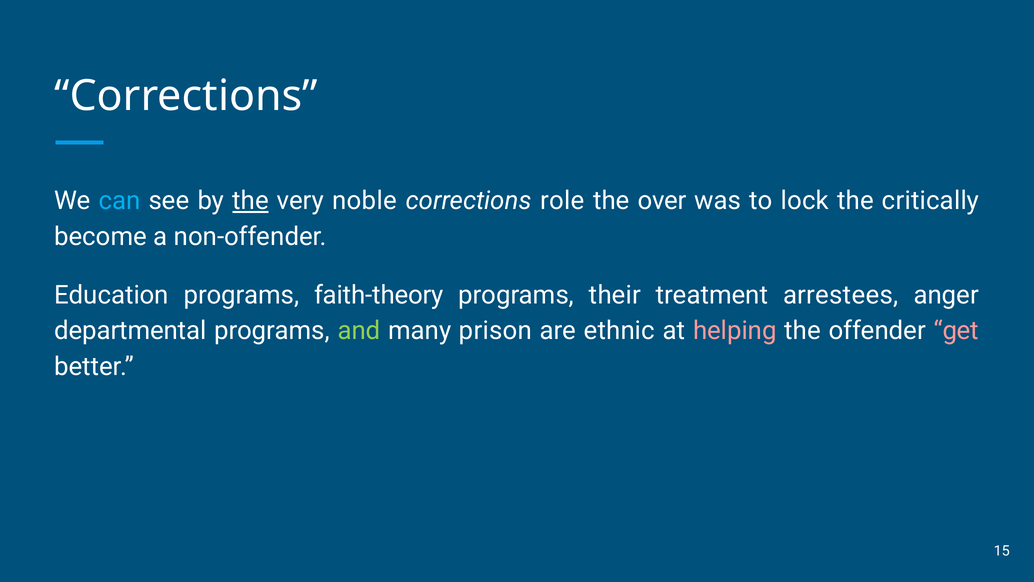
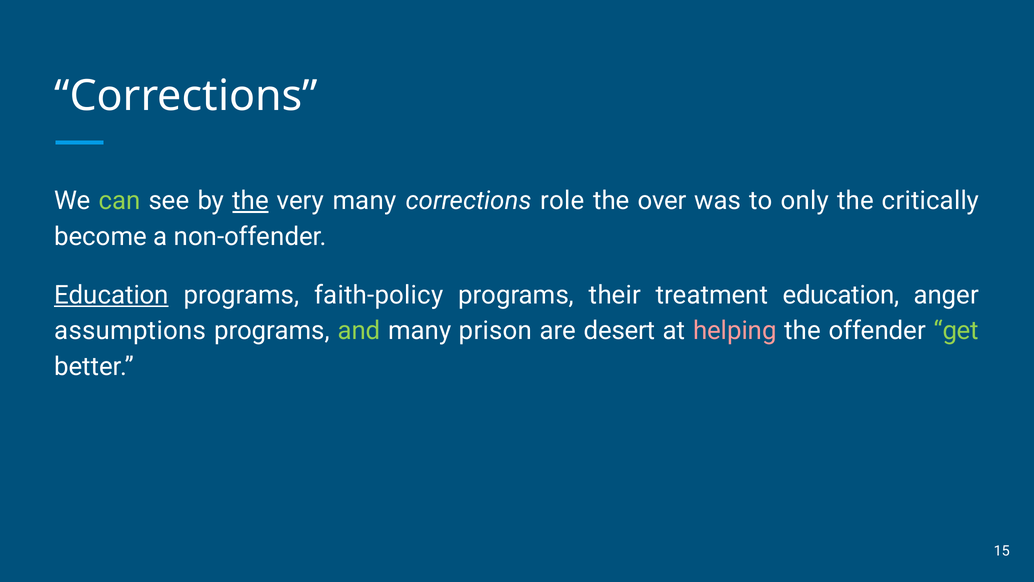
can colour: light blue -> light green
very noble: noble -> many
lock: lock -> only
Education at (111, 295) underline: none -> present
faith-theory: faith-theory -> faith-policy
treatment arrestees: arrestees -> education
departmental: departmental -> assumptions
ethnic: ethnic -> desert
get colour: pink -> light green
